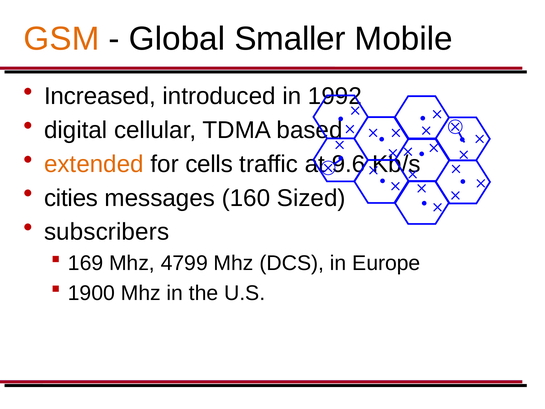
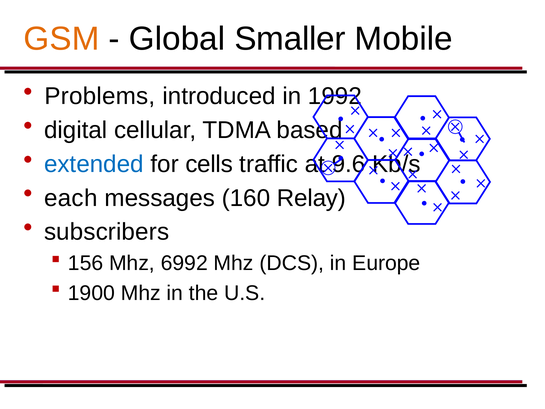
Increased: Increased -> Problems
extended colour: orange -> blue
cities: cities -> each
Sized: Sized -> Relay
169: 169 -> 156
4799: 4799 -> 6992
